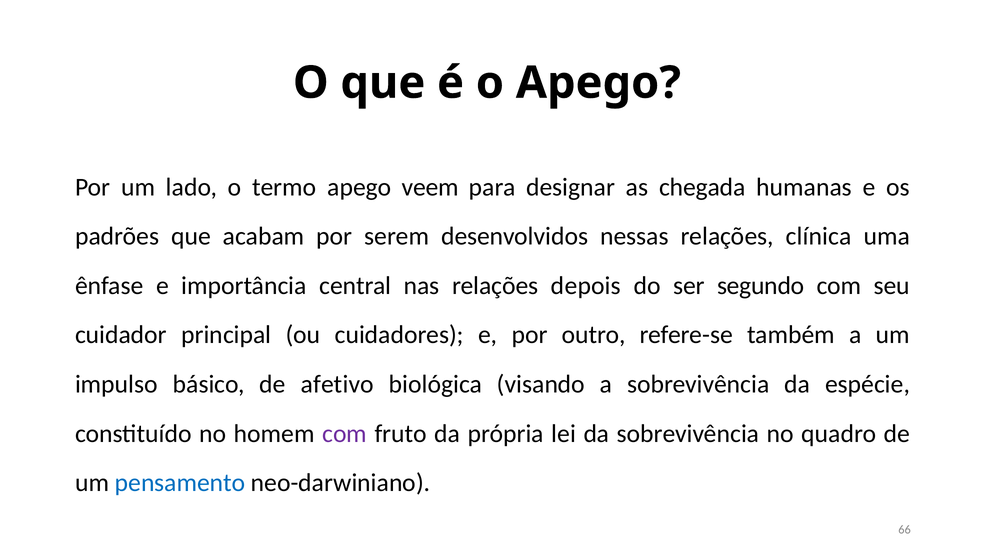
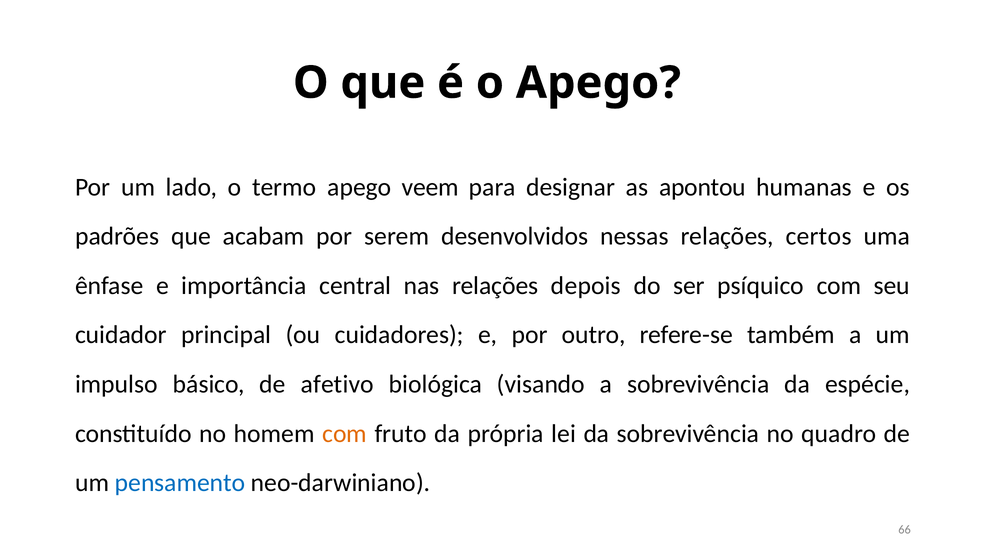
chegada: chegada -> apontou
clínica: clínica -> certos
segundo: segundo -> psíquico
com at (345, 433) colour: purple -> orange
